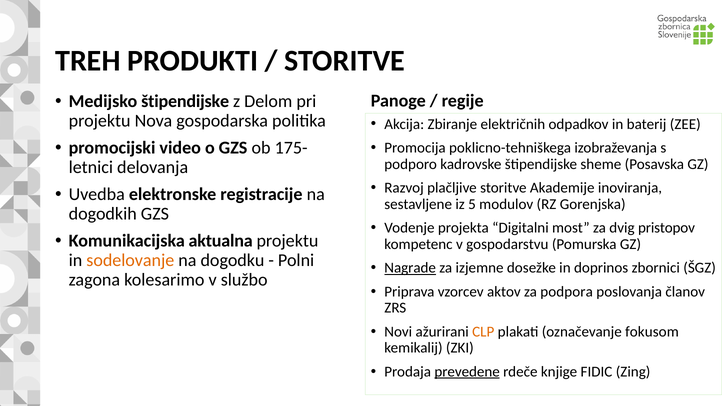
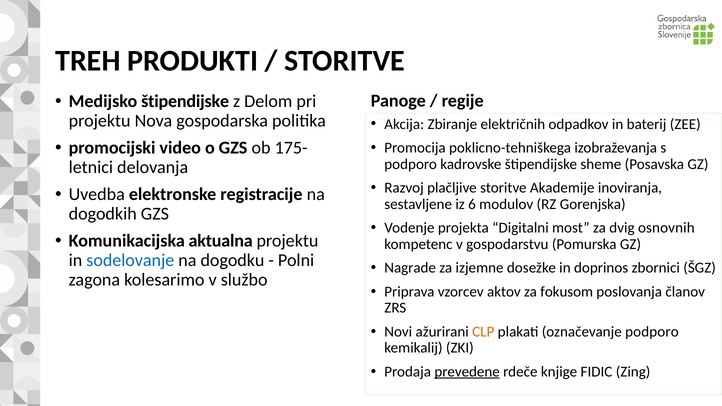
5: 5 -> 6
pristopov: pristopov -> osnovnih
sodelovanje colour: orange -> blue
Nagrade underline: present -> none
podpora: podpora -> fokusom
označevanje fokusom: fokusom -> podporo
